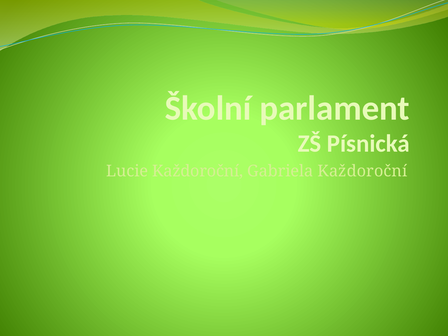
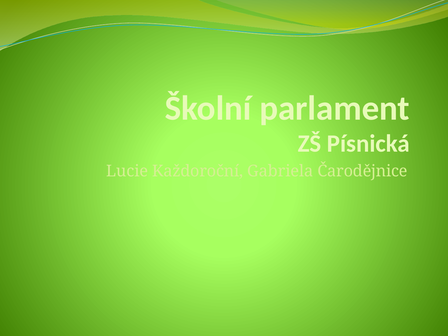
Gabriela Každoroční: Každoroční -> Čarodějnice
